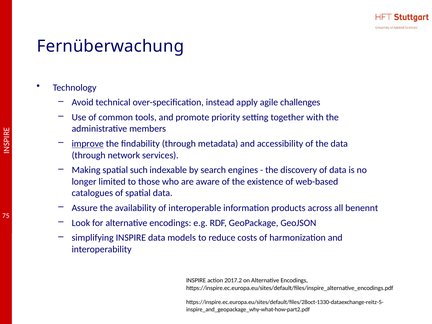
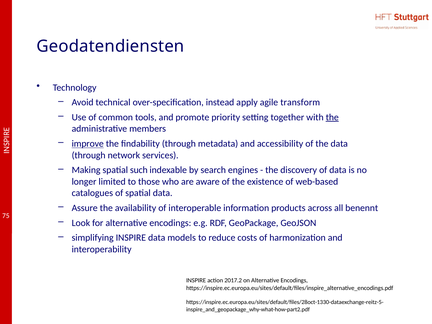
Fernüberwachung: Fernüberwachung -> Geodatendiensten
challenges: challenges -> transform
the at (332, 117) underline: none -> present
